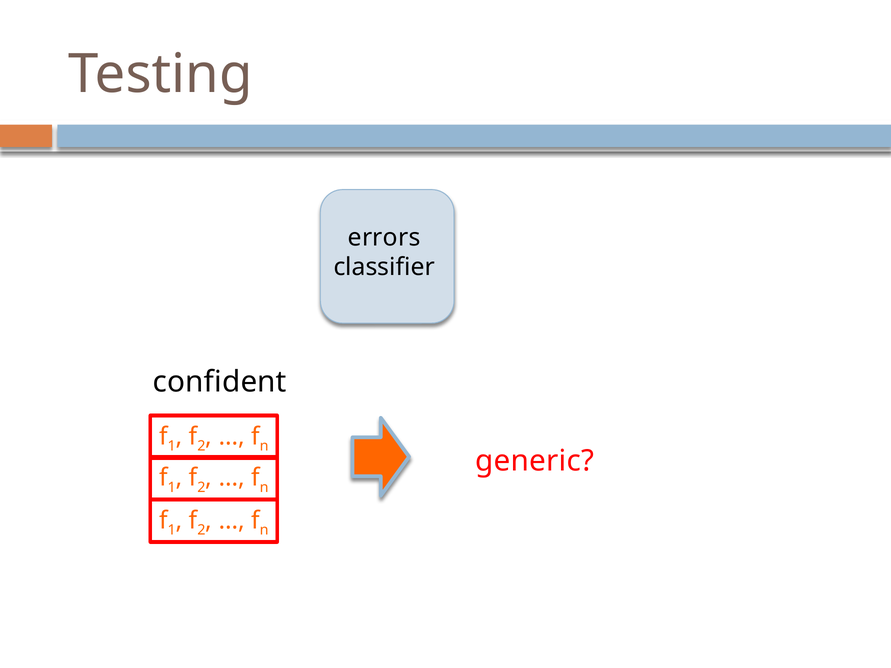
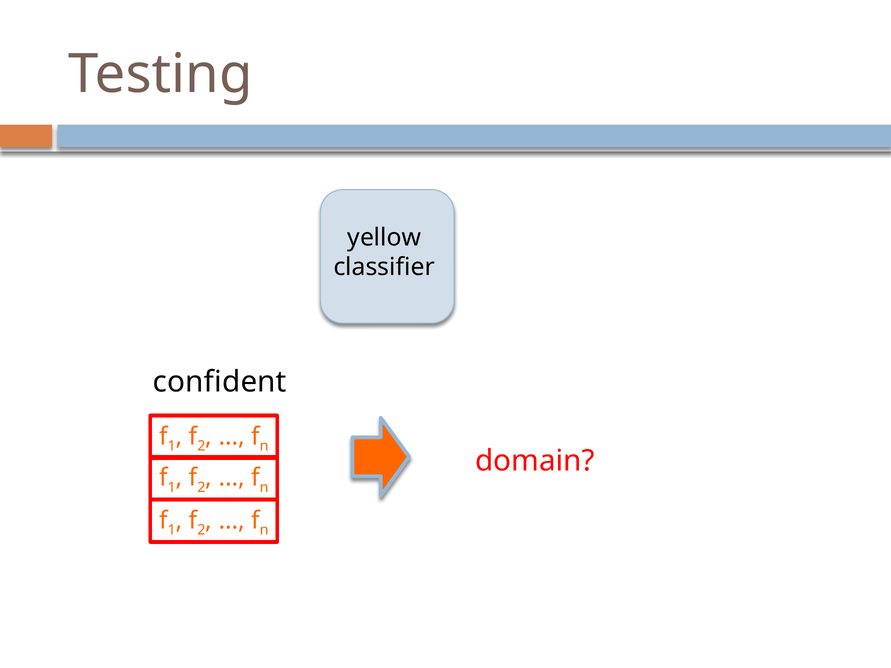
errors: errors -> yellow
generic: generic -> domain
